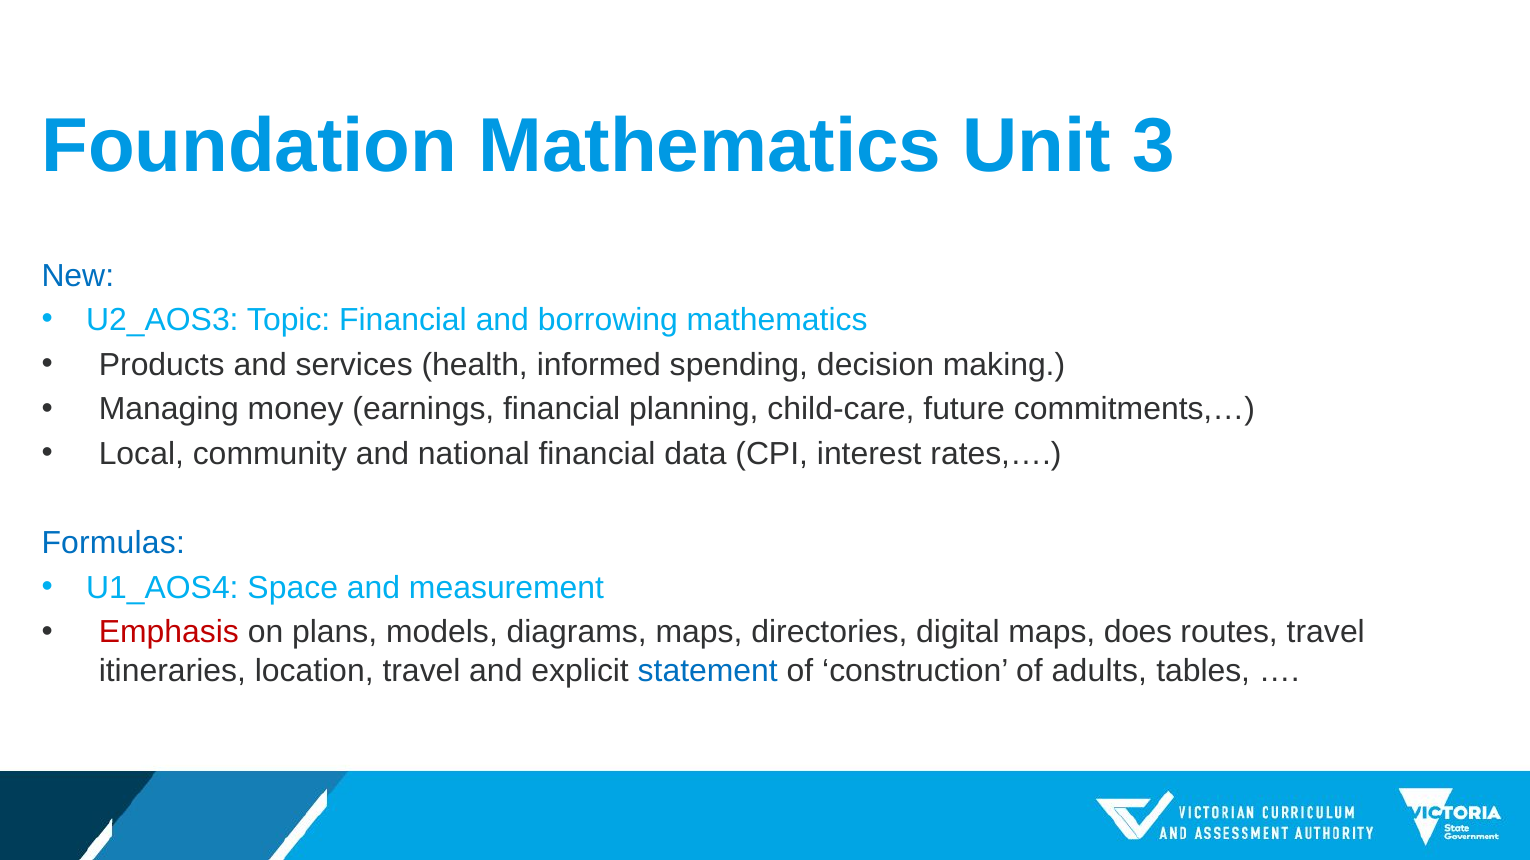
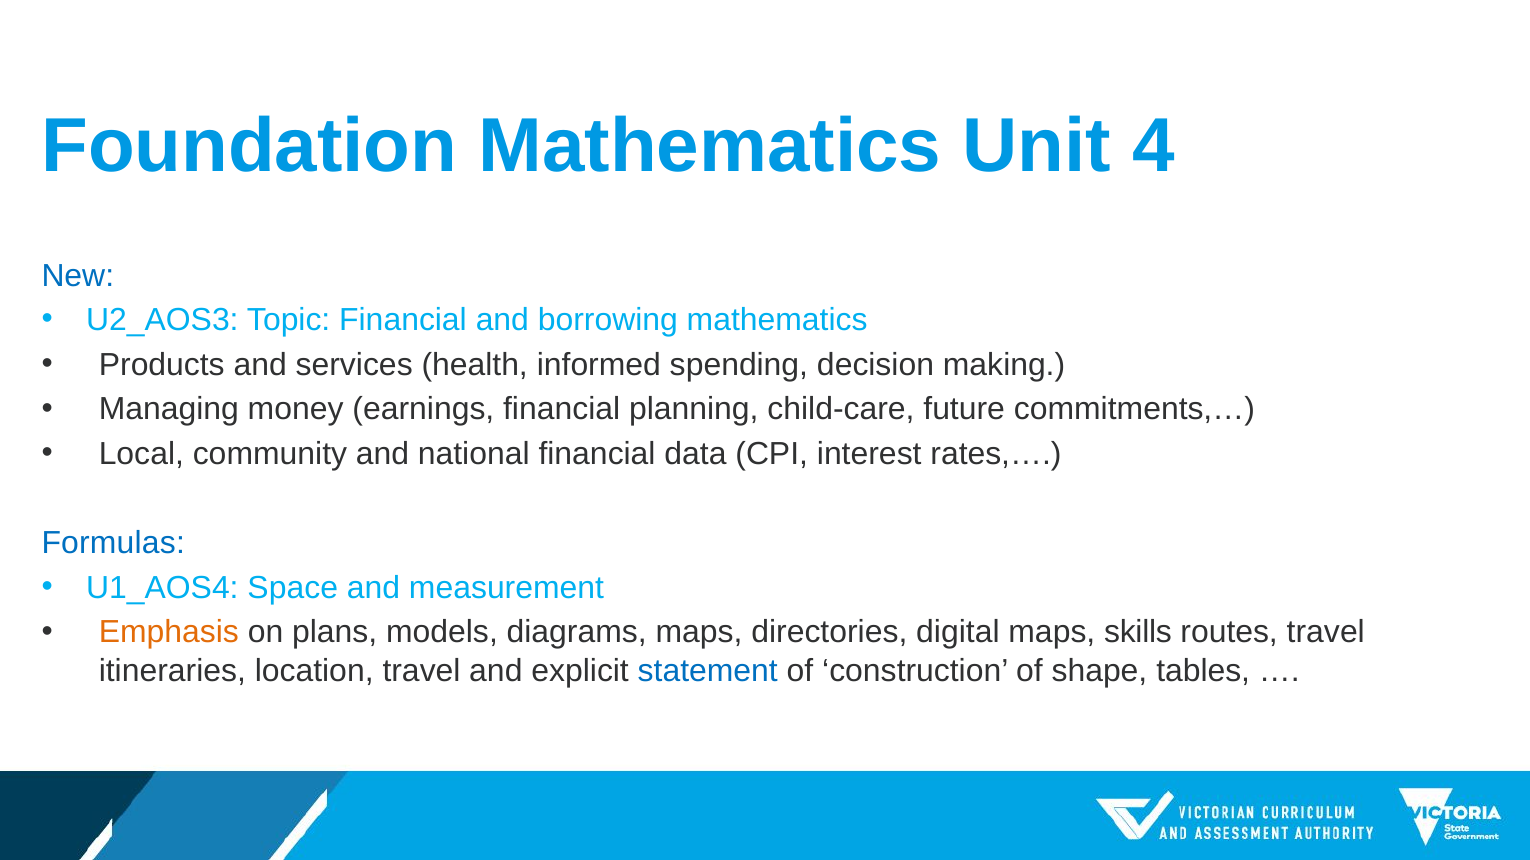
3: 3 -> 4
Emphasis colour: red -> orange
does: does -> skills
adults: adults -> shape
